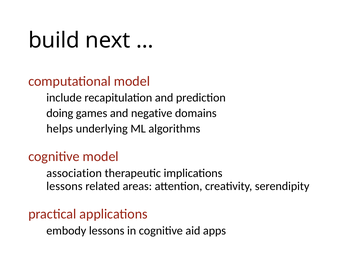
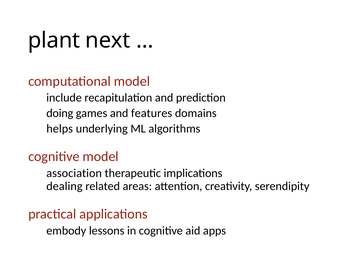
build: build -> plant
negative: negative -> features
lessons at (64, 186): lessons -> dealing
